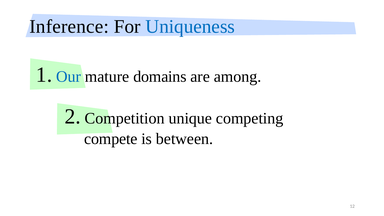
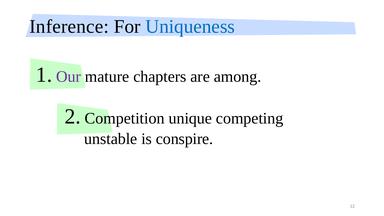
Our colour: blue -> purple
domains: domains -> chapters
compete: compete -> unstable
between: between -> conspire
